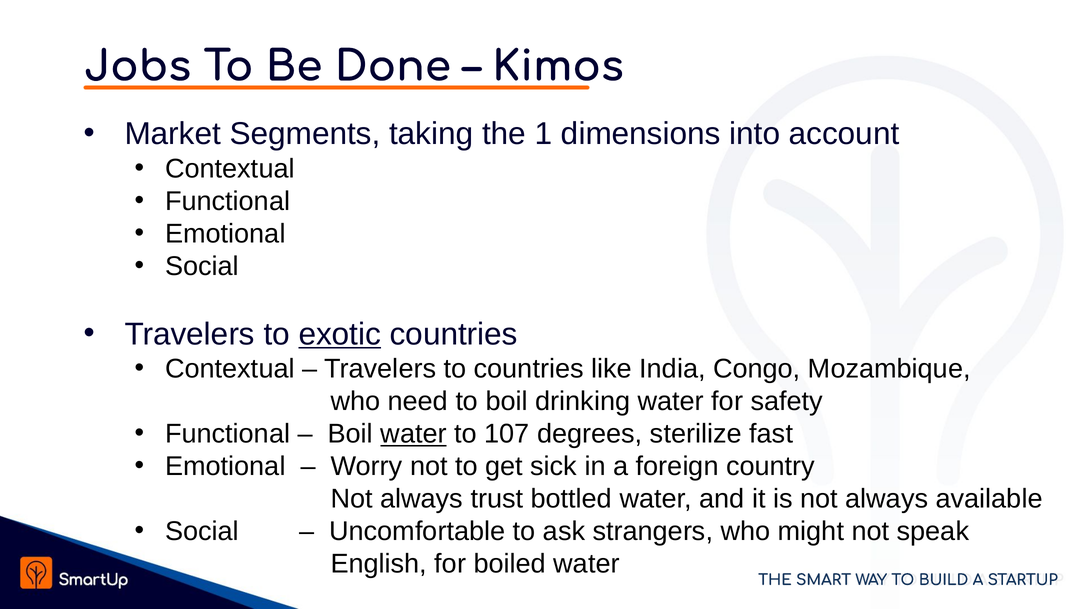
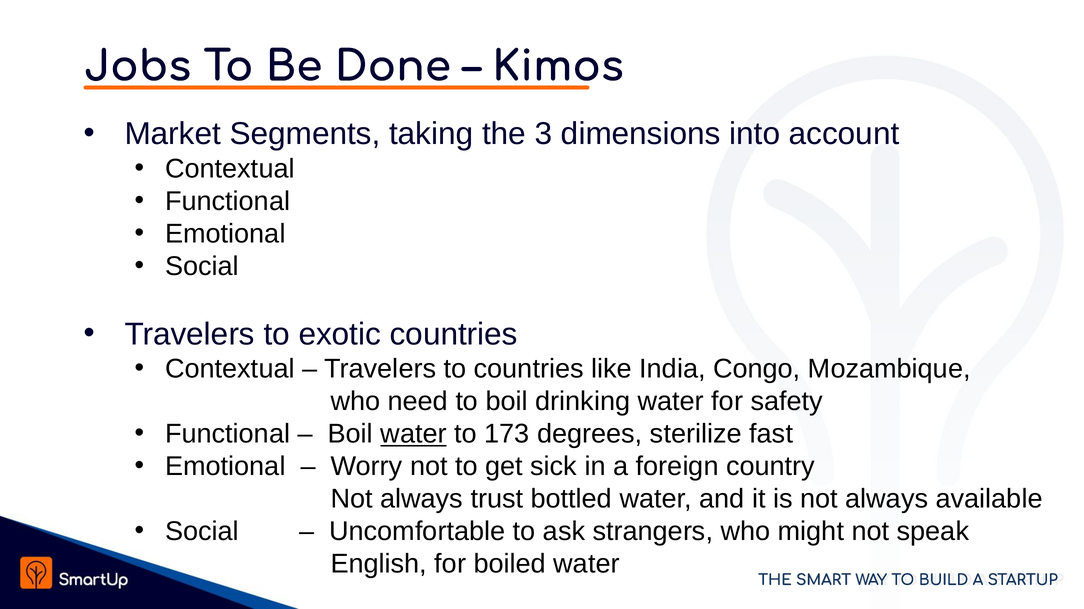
1: 1 -> 3
exotic underline: present -> none
107: 107 -> 173
